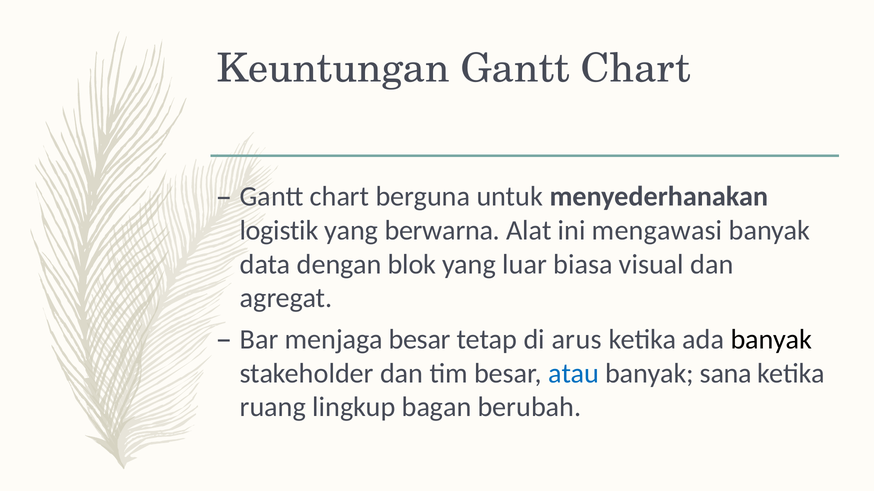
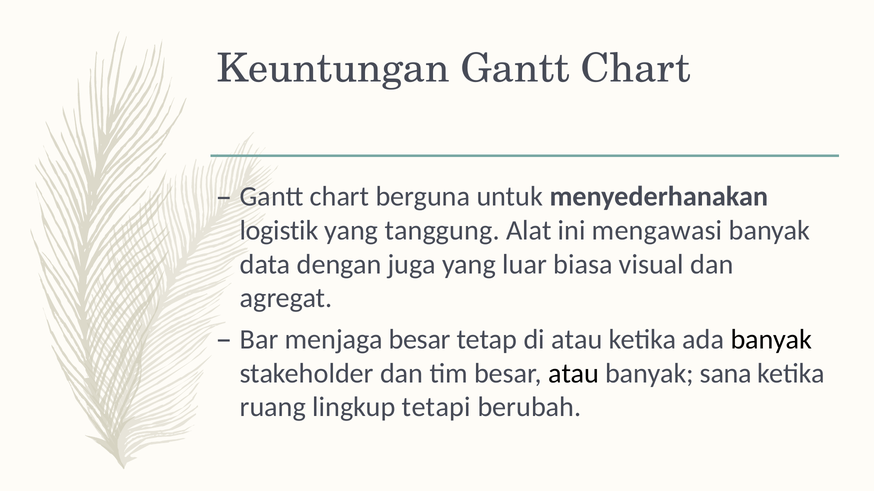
berwarna: berwarna -> tanggung
blok: blok -> juga
di arus: arus -> atau
atau at (574, 374) colour: blue -> black
bagan: bagan -> tetapi
